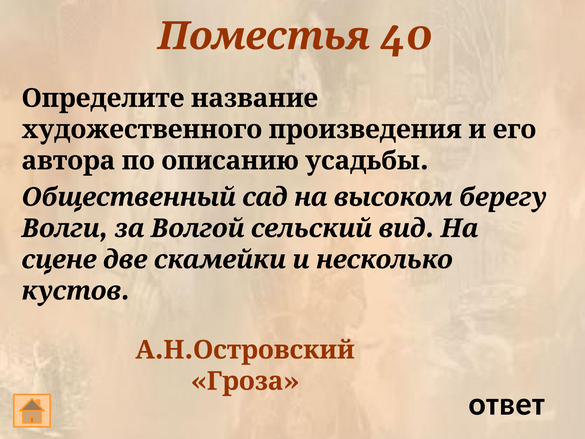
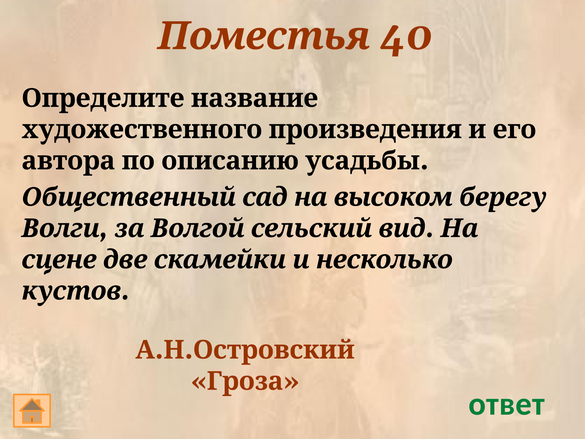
ответ colour: black -> green
